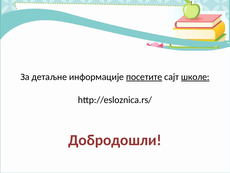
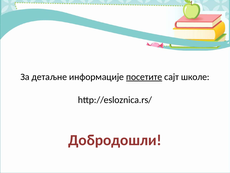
школе underline: present -> none
